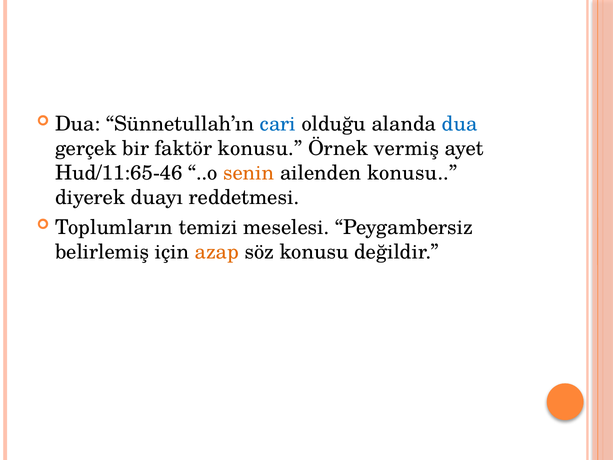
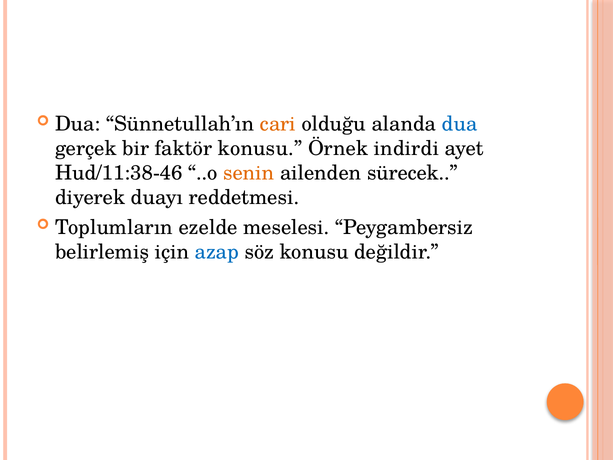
cari colour: blue -> orange
vermiş: vermiş -> indirdi
Hud/11:65-46: Hud/11:65-46 -> Hud/11:38-46
ailenden konusu: konusu -> sürecek
temizi: temizi -> ezelde
azap colour: orange -> blue
